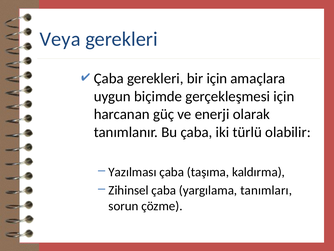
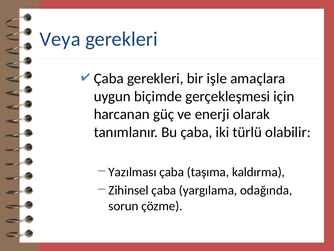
bir için: için -> işle
tanımları: tanımları -> odağında
